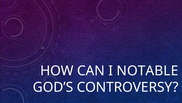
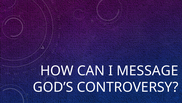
NOTABLE: NOTABLE -> MESSAGE
